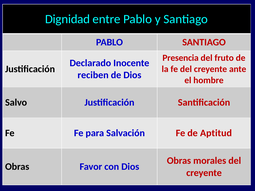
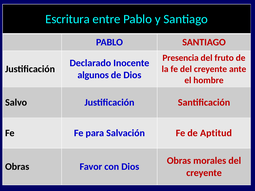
Dignidad: Dignidad -> Escritura
reciben: reciben -> algunos
